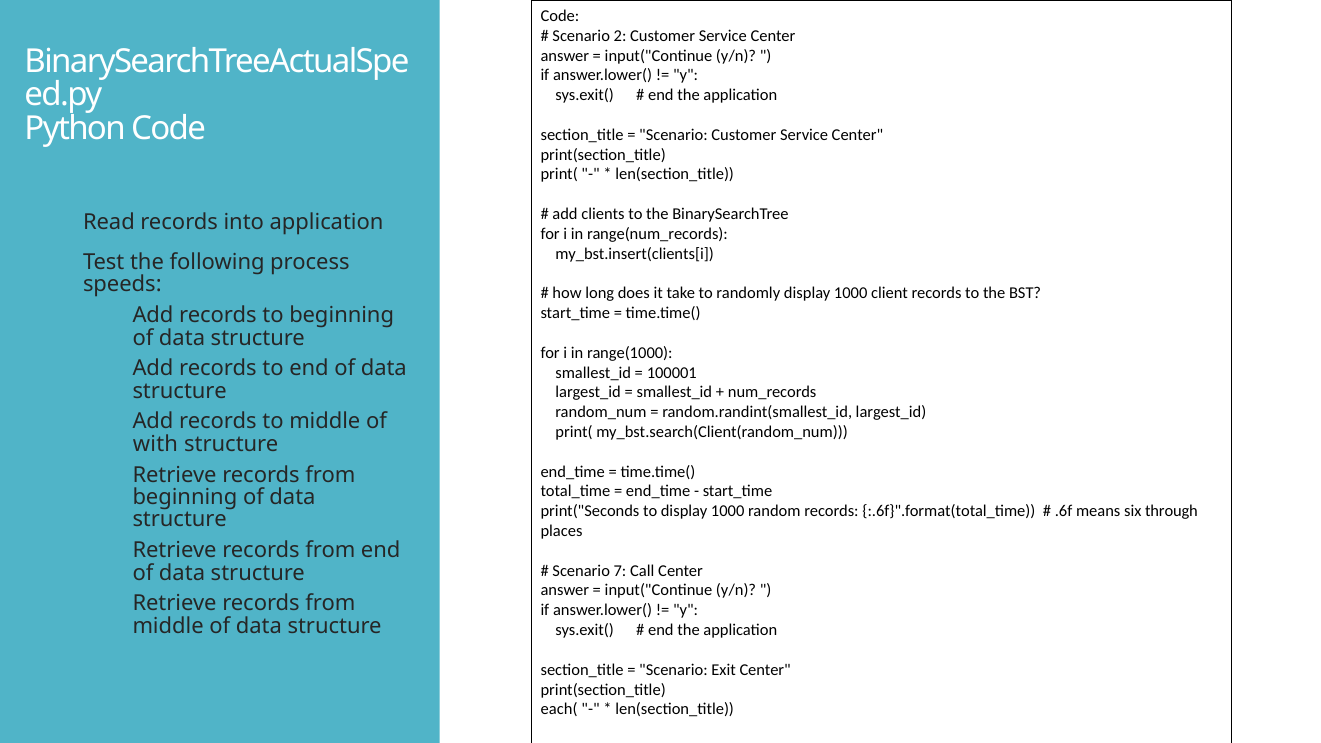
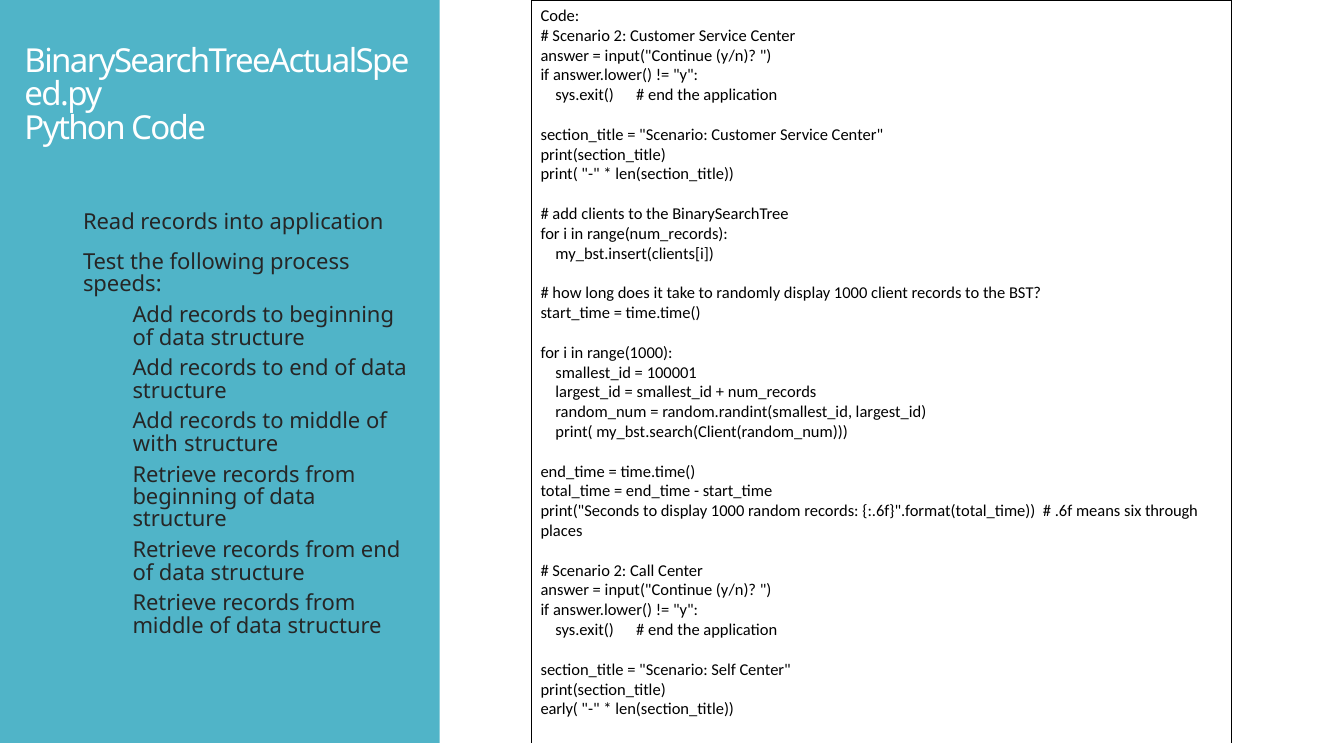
7 at (620, 571): 7 -> 2
Exit: Exit -> Self
each(: each( -> early(
